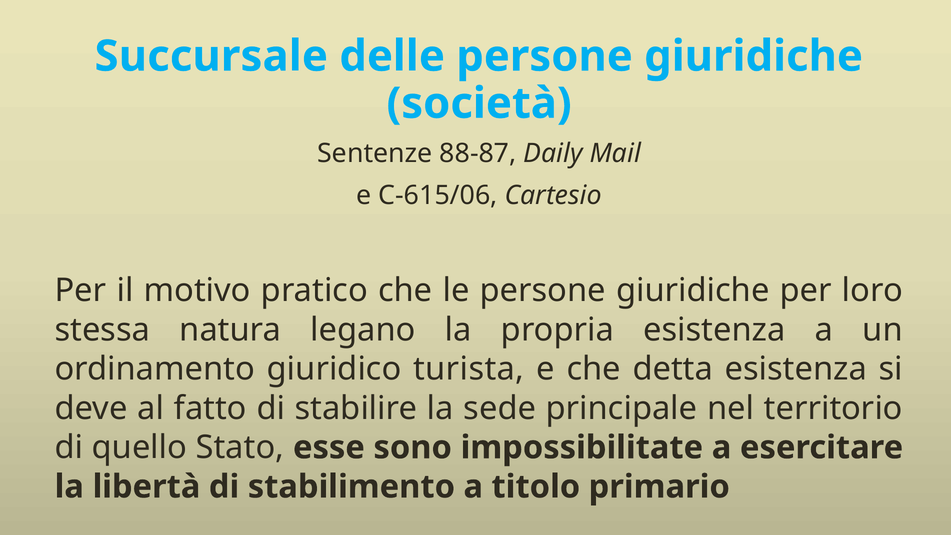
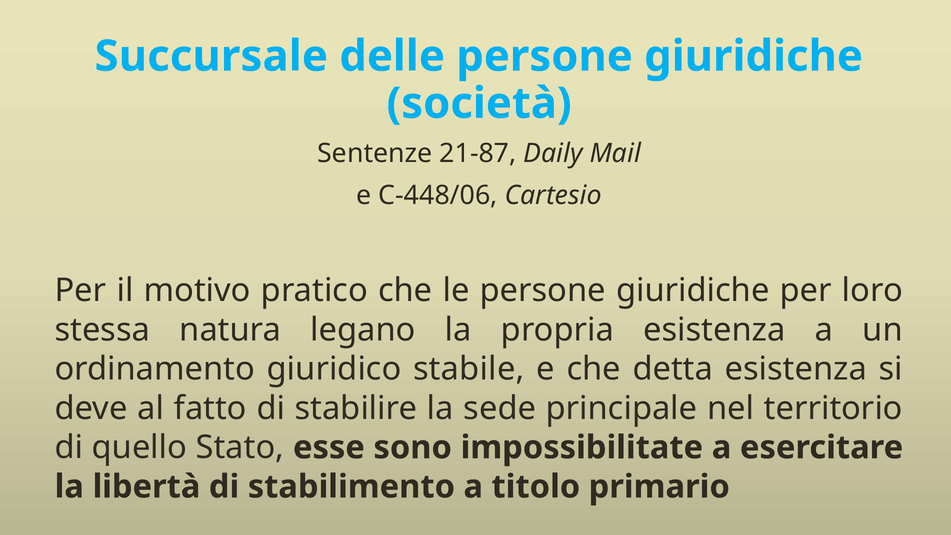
88-87: 88-87 -> 21-87
C-615/06: C-615/06 -> C-448/06
turista: turista -> stabile
